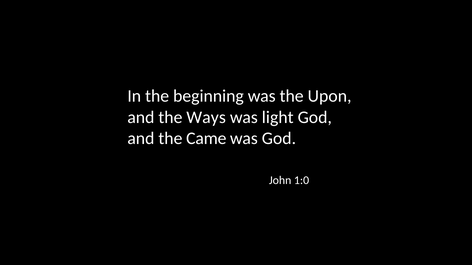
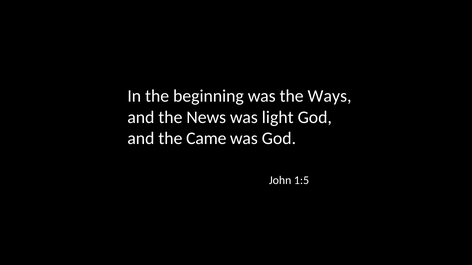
Upon: Upon -> Ways
Ways: Ways -> News
1:0: 1:0 -> 1:5
